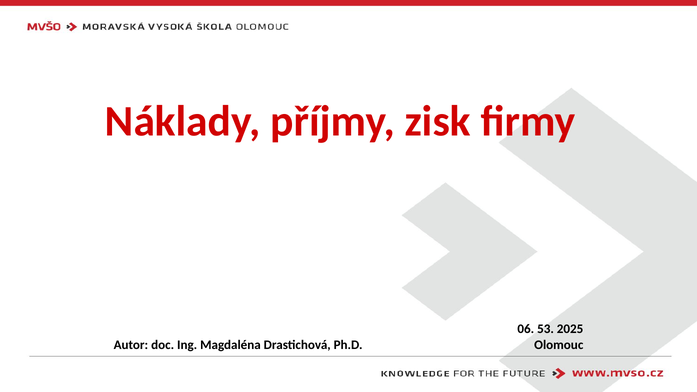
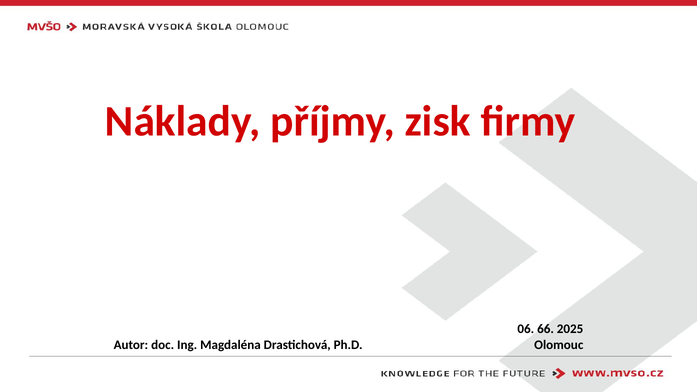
53: 53 -> 66
